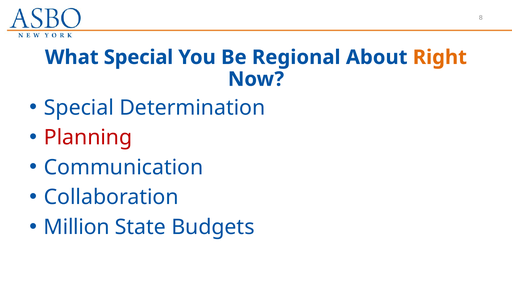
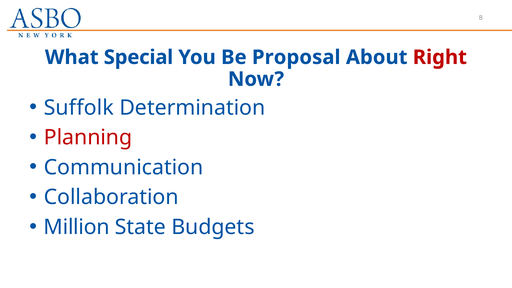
Regional: Regional -> Proposal
Right colour: orange -> red
Special at (79, 108): Special -> Suffolk
